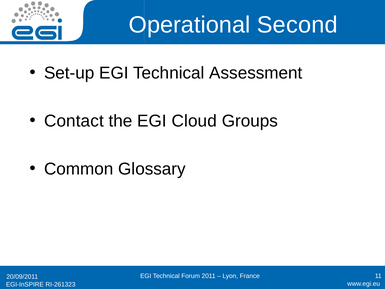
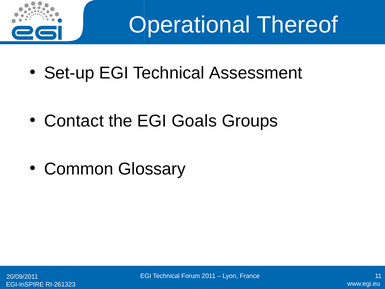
Second: Second -> Thereof
Cloud: Cloud -> Goals
